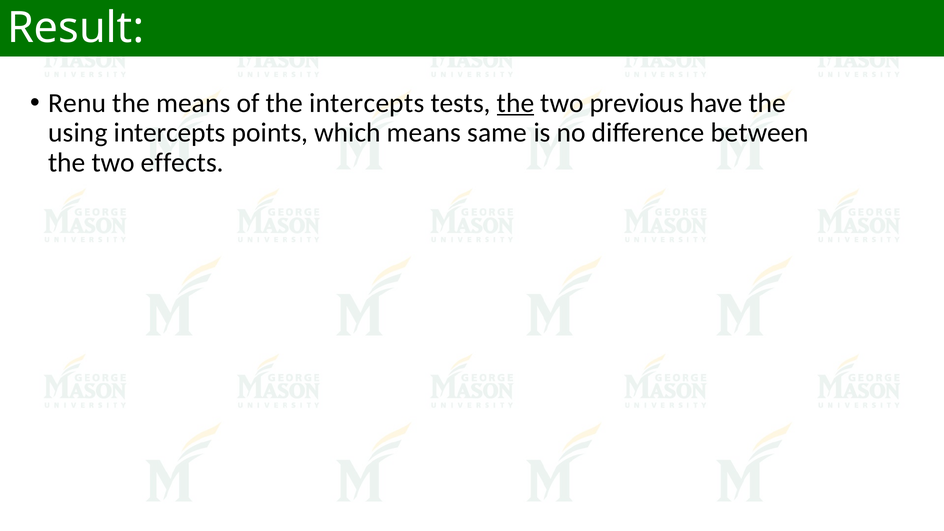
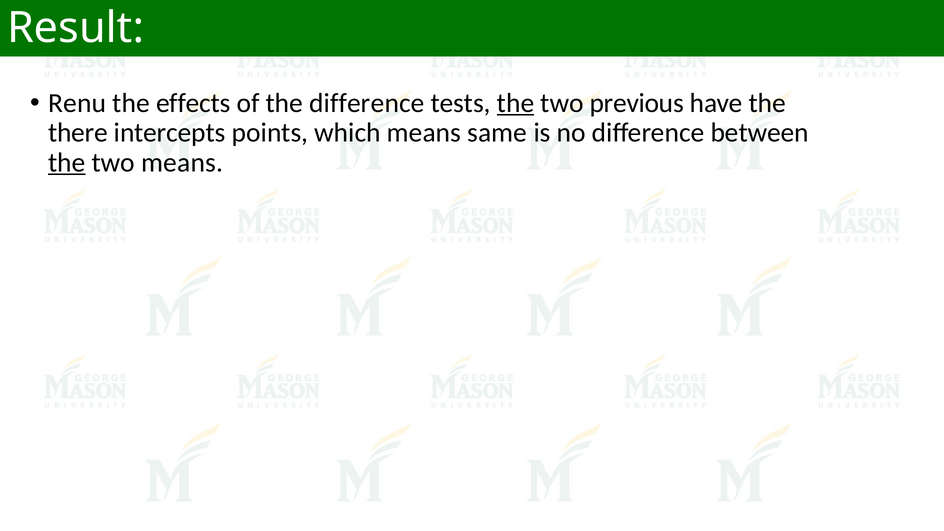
the means: means -> effects
the intercepts: intercepts -> difference
using: using -> there
the at (67, 163) underline: none -> present
two effects: effects -> means
